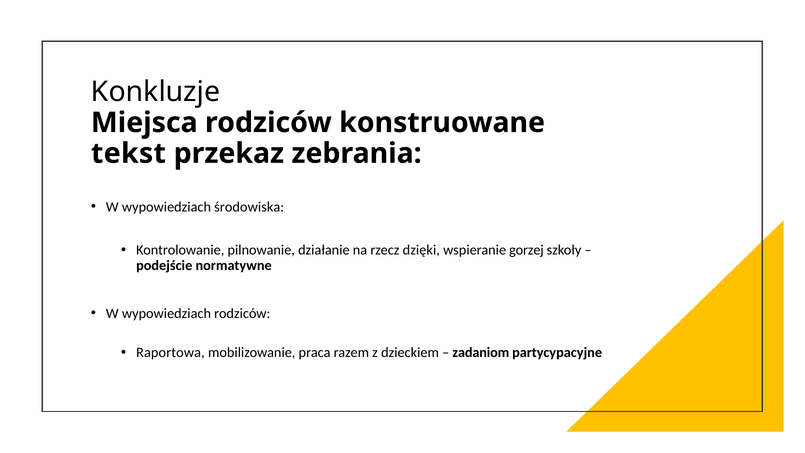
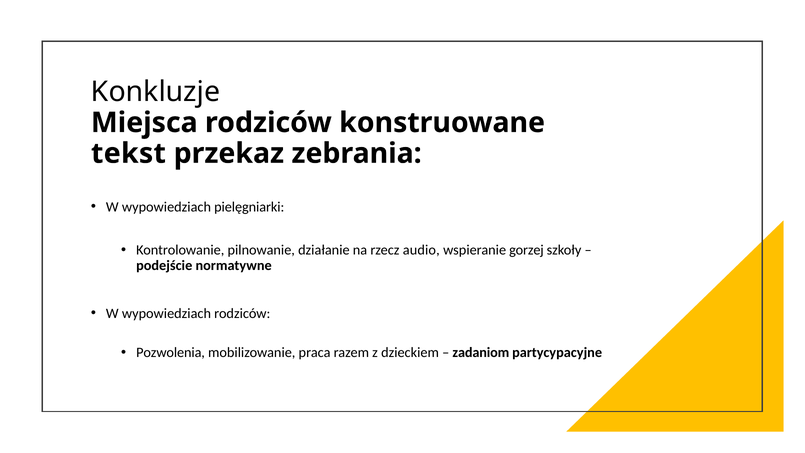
środowiska: środowiska -> pielęgniarki
dzięki: dzięki -> audio
Raportowa: Raportowa -> Pozwolenia
